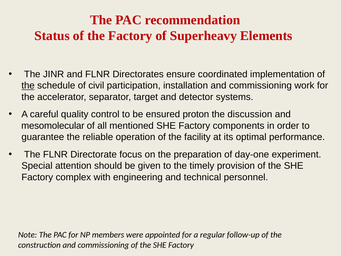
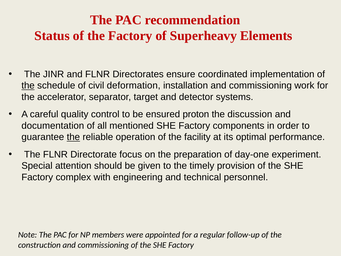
participation: participation -> deformation
mesomolecular: mesomolecular -> documentation
the at (73, 137) underline: none -> present
